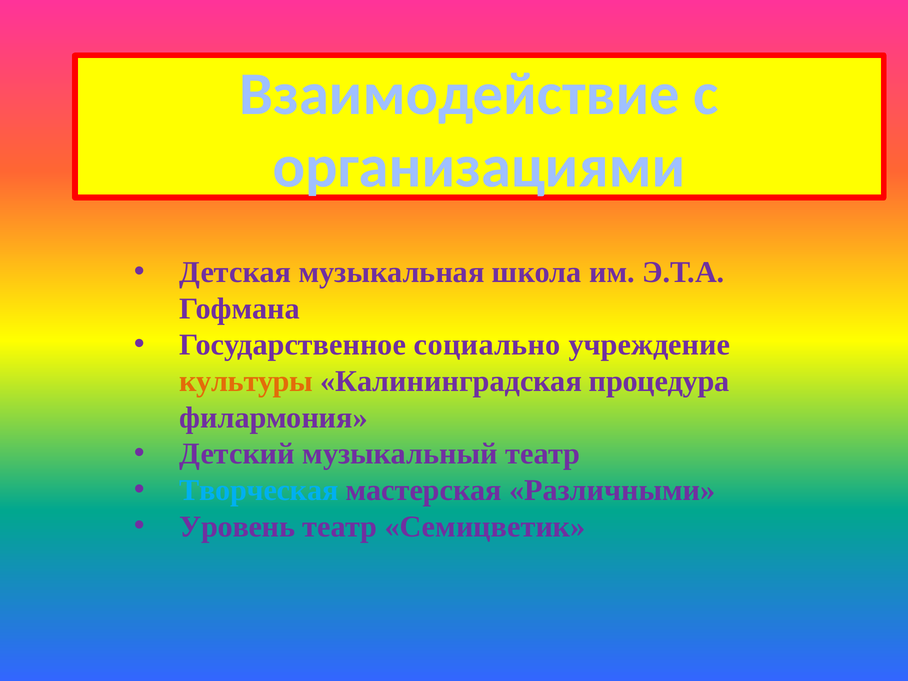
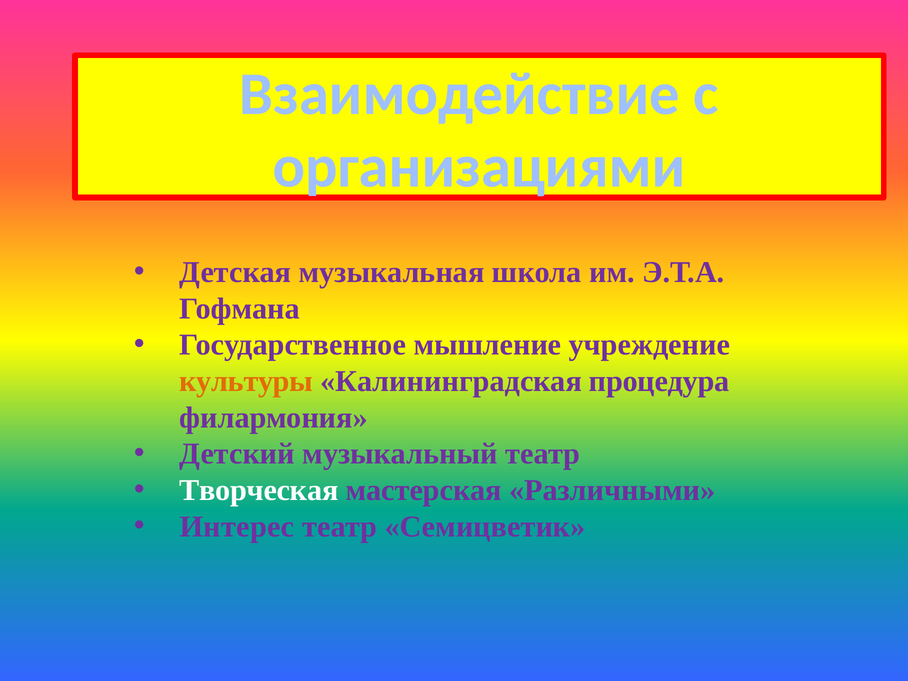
социально: социально -> мышление
Творческая colour: light blue -> white
Уровень: Уровень -> Интерес
